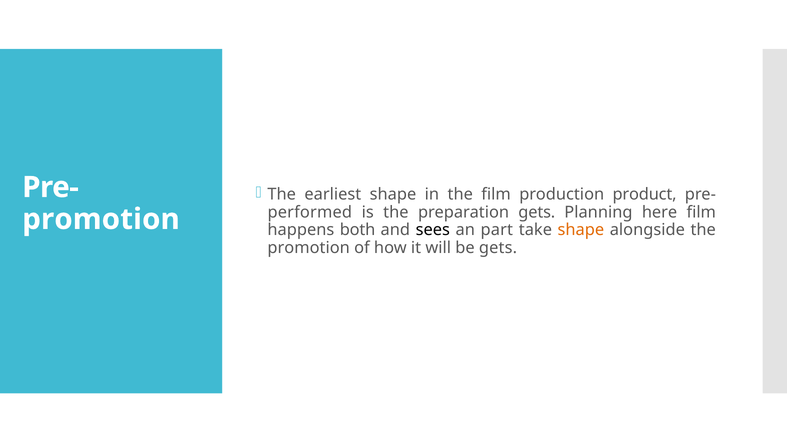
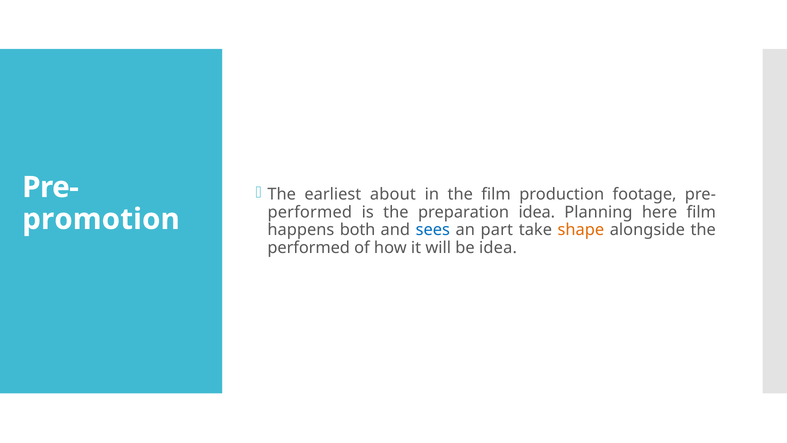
earliest shape: shape -> about
product: product -> footage
preparation gets: gets -> idea
sees colour: black -> blue
promotion at (309, 247): promotion -> performed
be gets: gets -> idea
